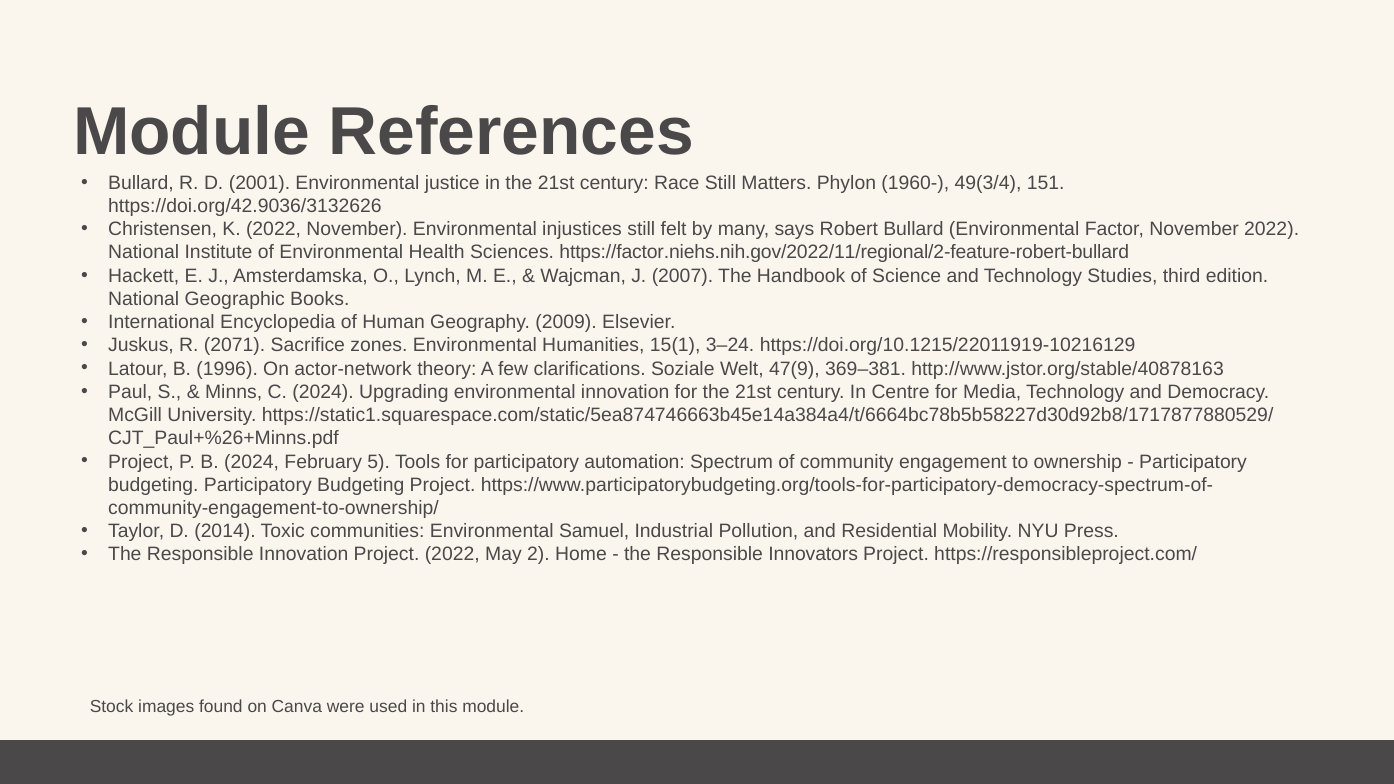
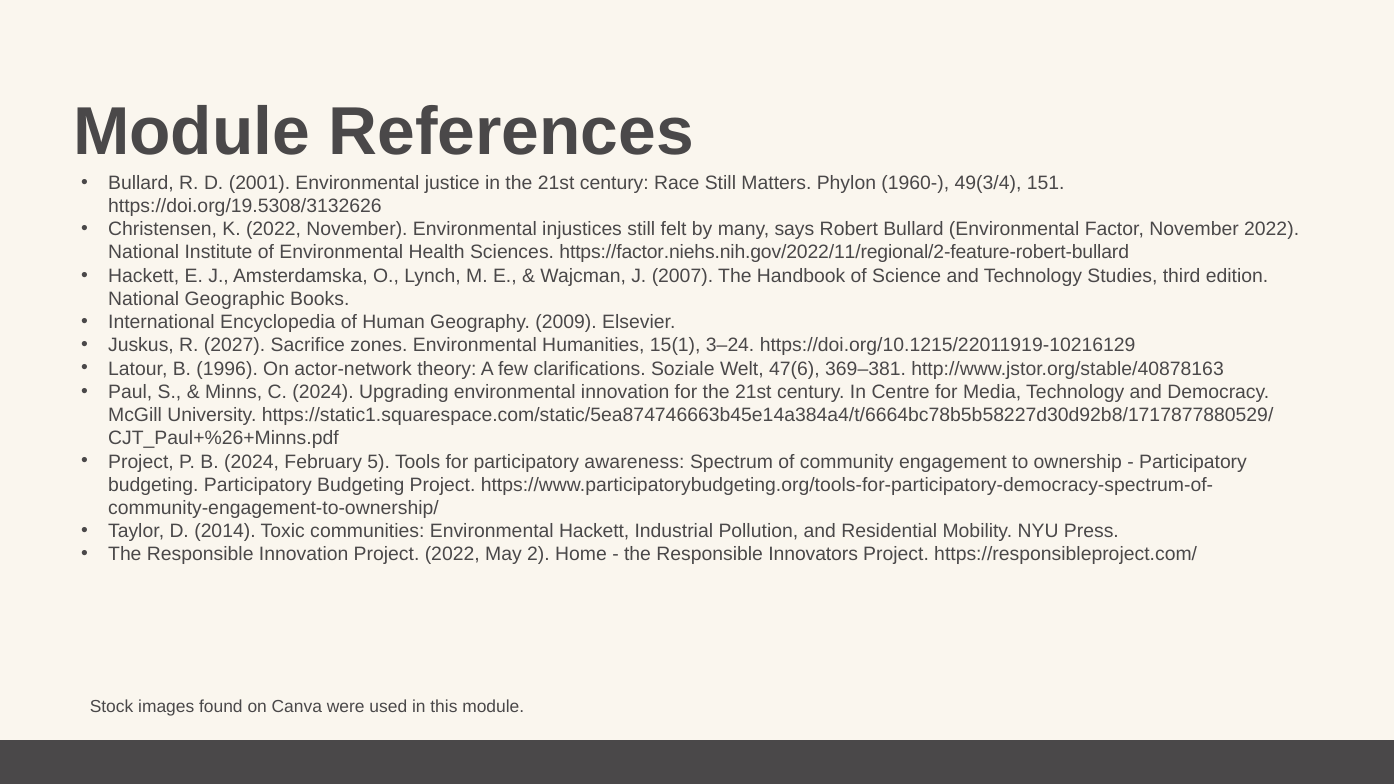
https://doi.org/42.9036/3132626: https://doi.org/42.9036/3132626 -> https://doi.org/19.5308/3132626
2071: 2071 -> 2027
47(9: 47(9 -> 47(6
automation: automation -> awareness
Environmental Samuel: Samuel -> Hackett
